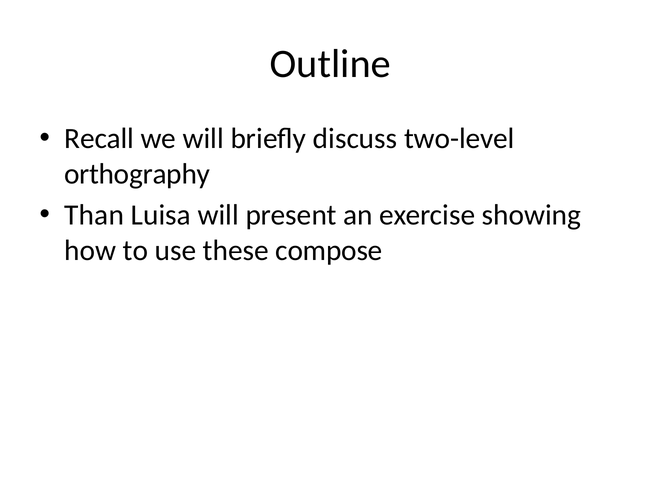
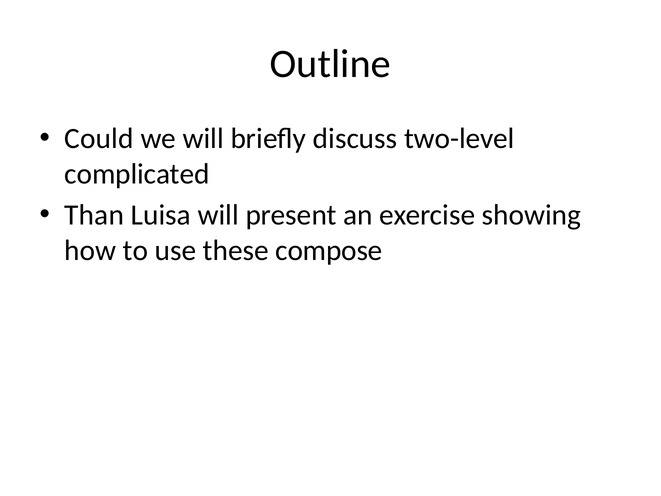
Recall: Recall -> Could
orthography: orthography -> complicated
